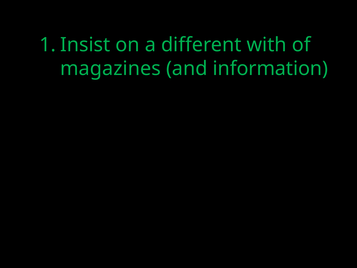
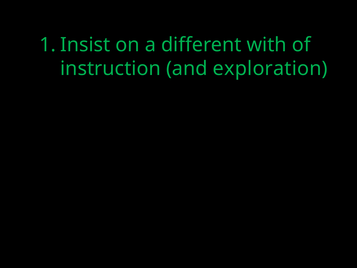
magazines: magazines -> instruction
information: information -> exploration
